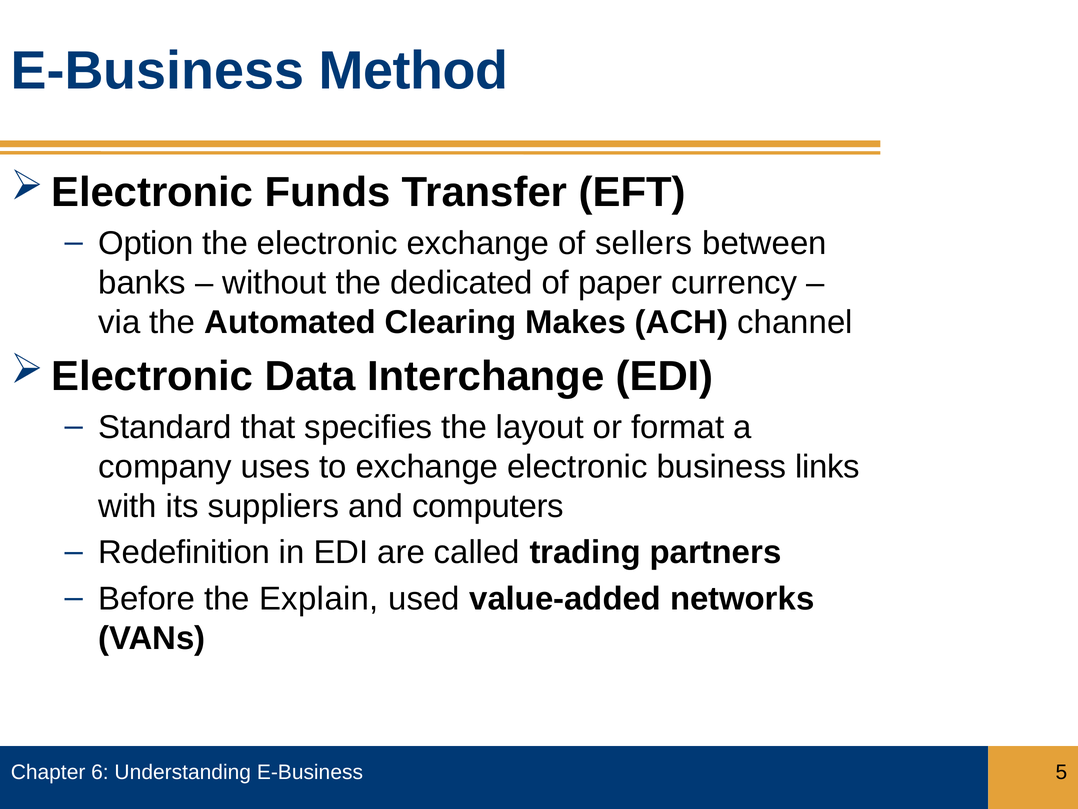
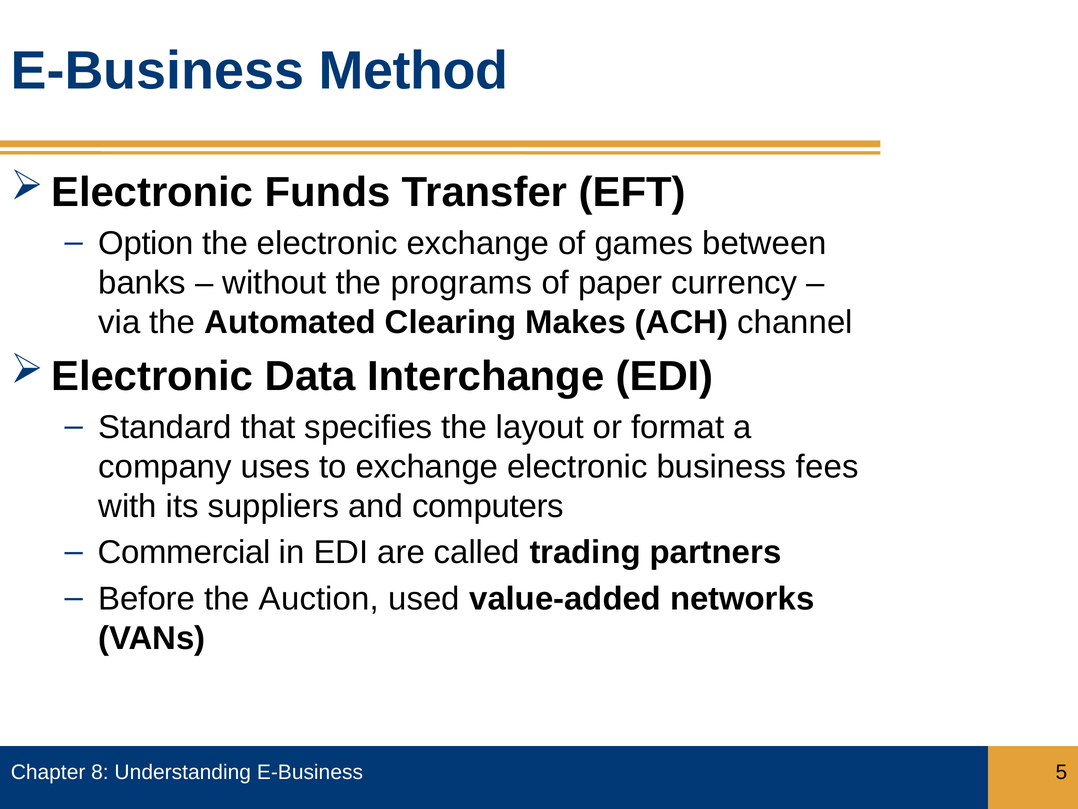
sellers: sellers -> games
dedicated: dedicated -> programs
links: links -> fees
Redefinition: Redefinition -> Commercial
Explain: Explain -> Auction
6: 6 -> 8
